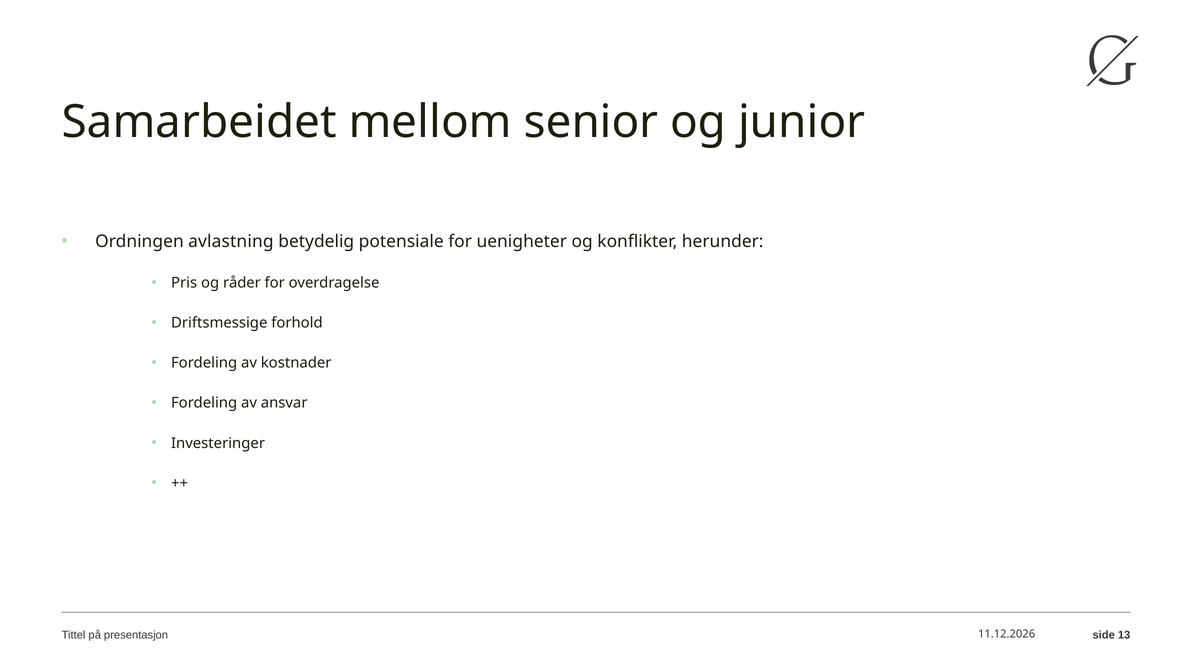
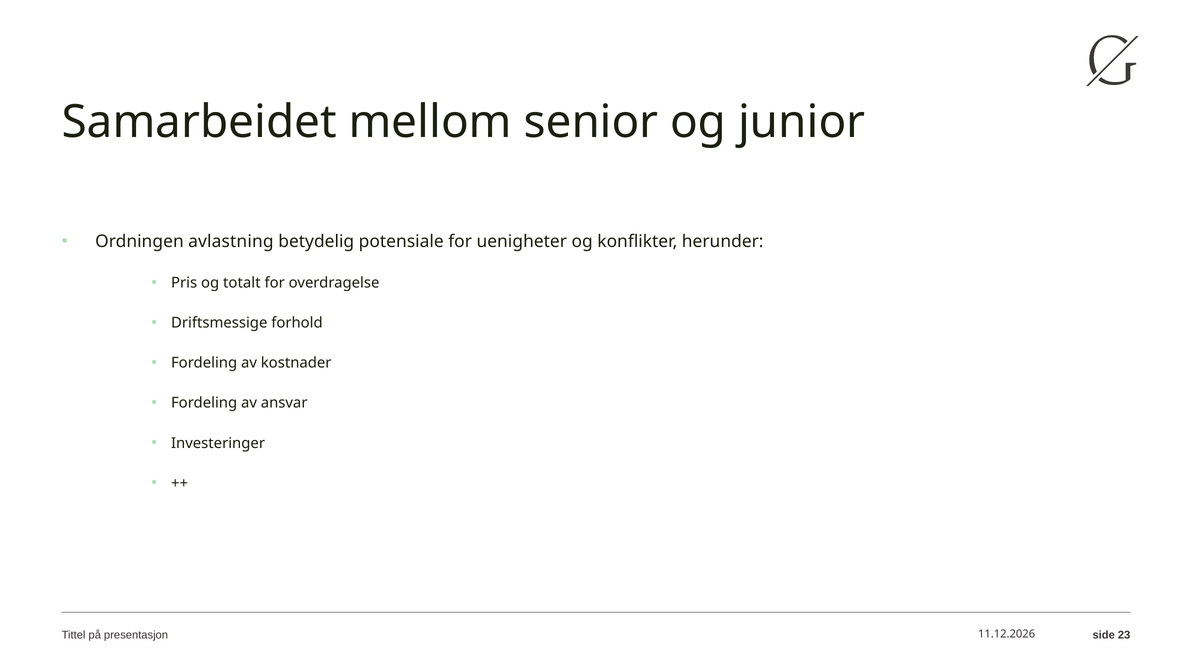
råder: råder -> totalt
13: 13 -> 23
